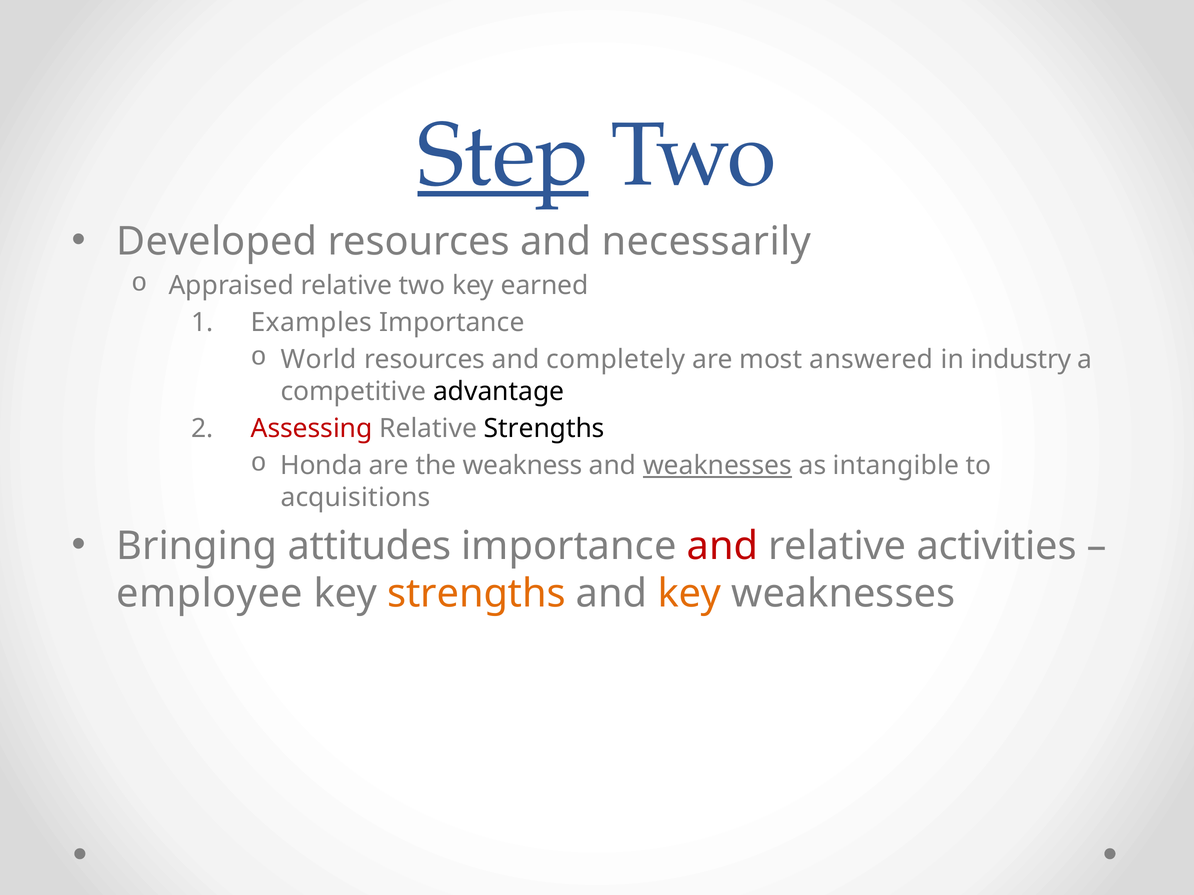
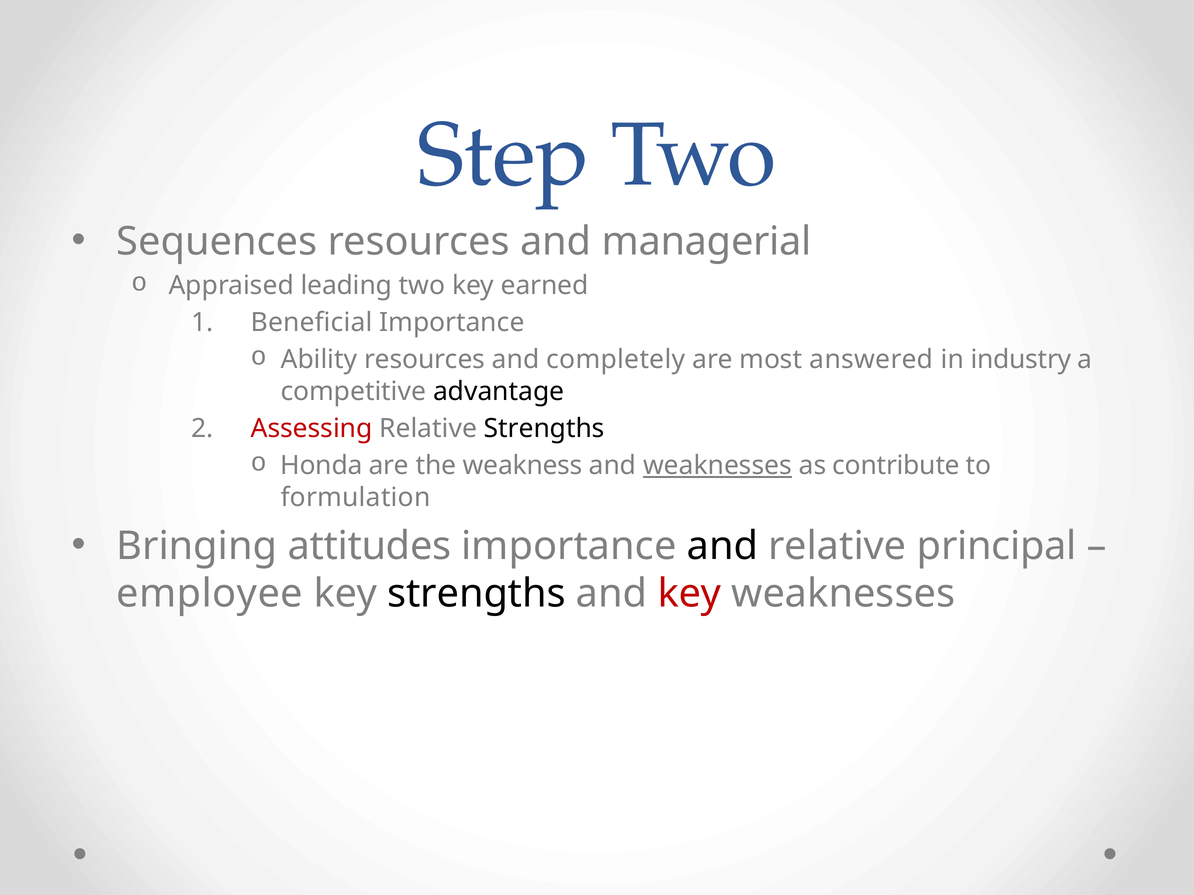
Step underline: present -> none
Developed: Developed -> Sequences
necessarily: necessarily -> managerial
Appraised relative: relative -> leading
Examples: Examples -> Beneficial
World: World -> Ability
intangible: intangible -> contribute
acquisitions: acquisitions -> formulation
and at (723, 546) colour: red -> black
activities: activities -> principal
strengths at (476, 594) colour: orange -> black
key at (689, 594) colour: orange -> red
